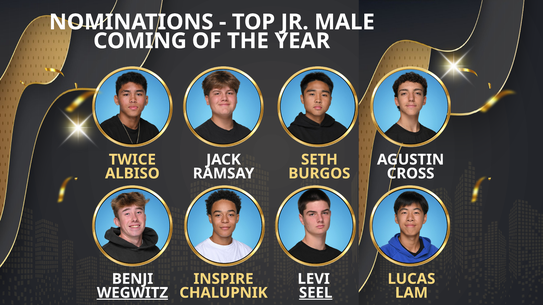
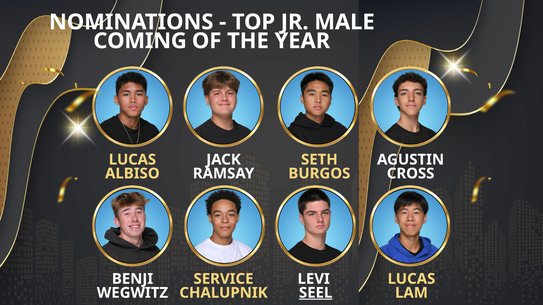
TWICE at (132, 160): TWICE -> LUCAS
INSPIRE: INSPIRE -> SERVICE
WEGWITZ underline: present -> none
